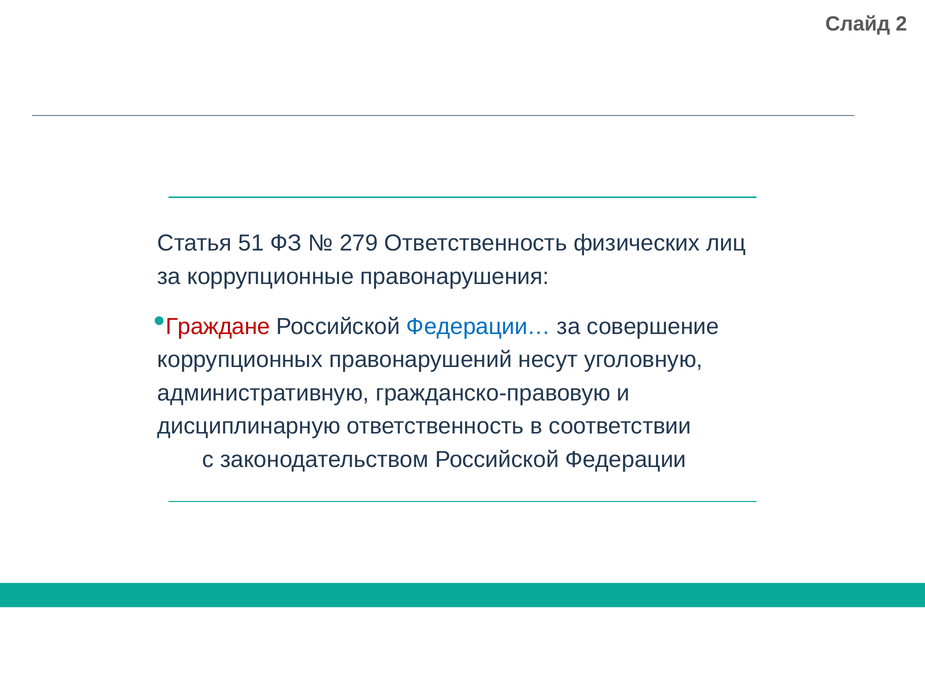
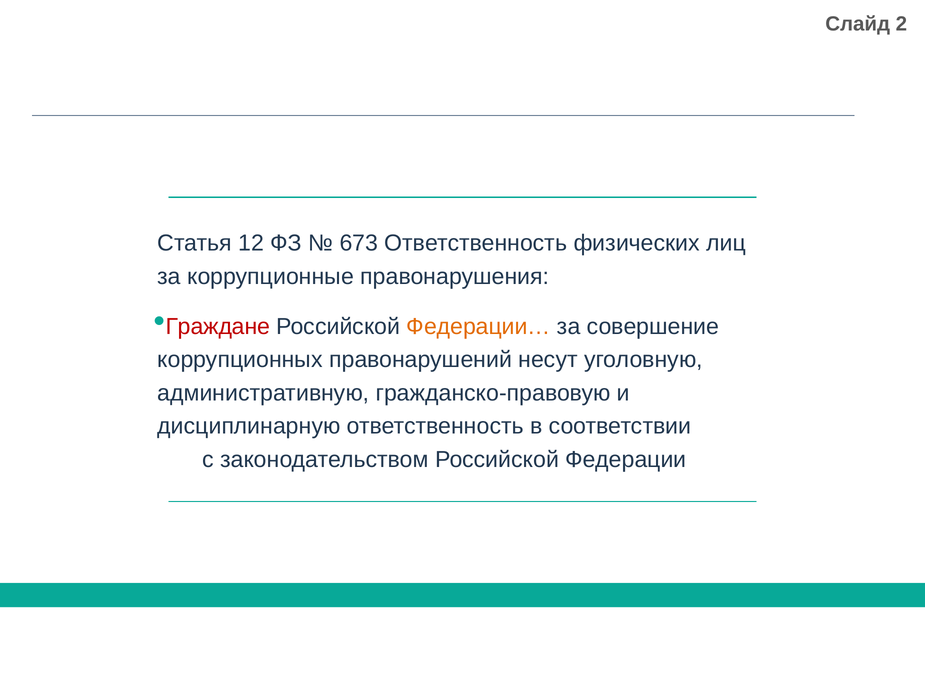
51: 51 -> 12
279: 279 -> 673
Федерации… colour: blue -> orange
